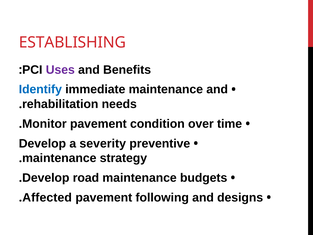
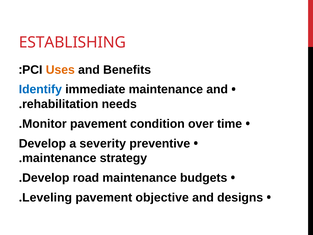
Uses colour: purple -> orange
Affected: Affected -> Leveling
following: following -> objective
